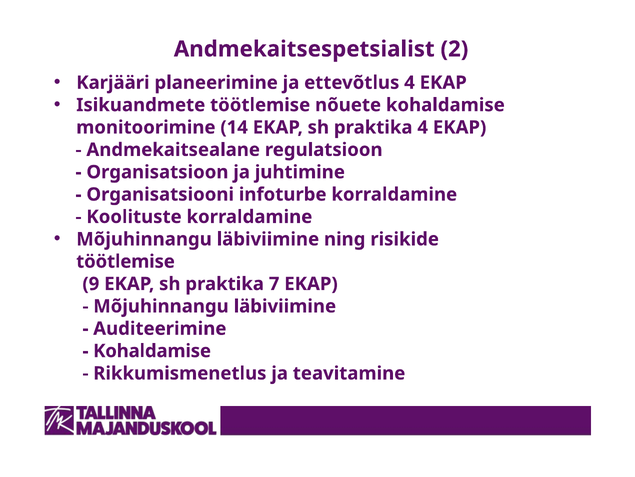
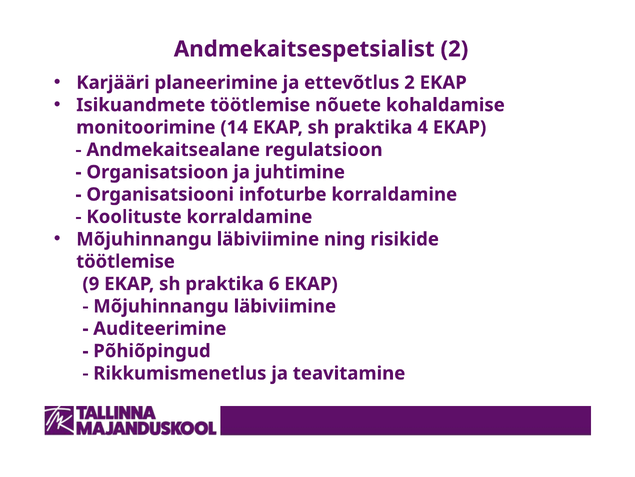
ettevõtlus 4: 4 -> 2
7: 7 -> 6
Kohaldamise at (152, 350): Kohaldamise -> Põhiõpingud
